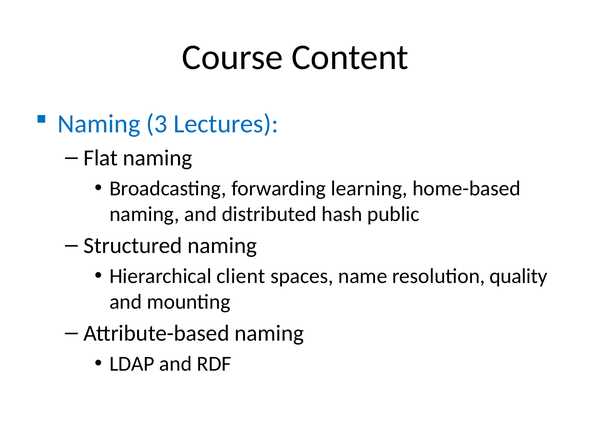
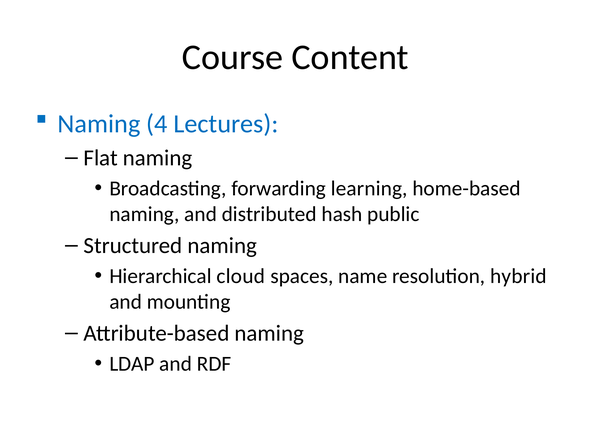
3: 3 -> 4
client: client -> cloud
quality: quality -> hybrid
